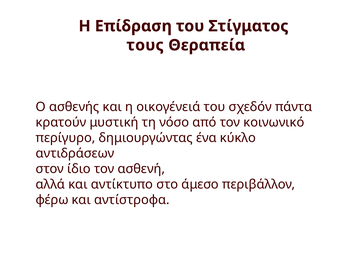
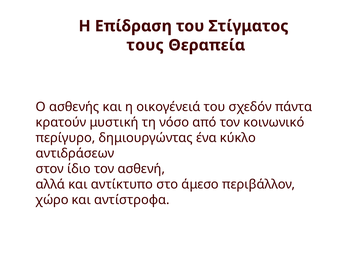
φέρω: φέρω -> χώρο
